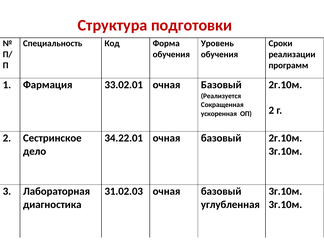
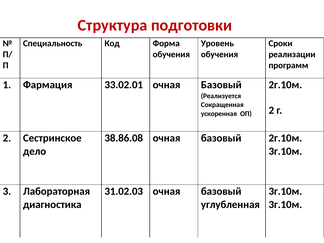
34.22.01: 34.22.01 -> 38.86.08
